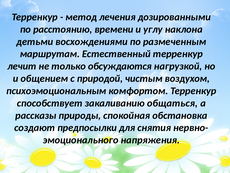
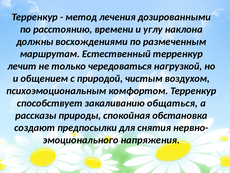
детьми: детьми -> должны
обсуждаются: обсуждаются -> чередоваться
